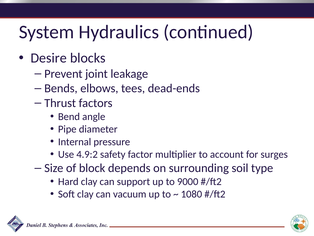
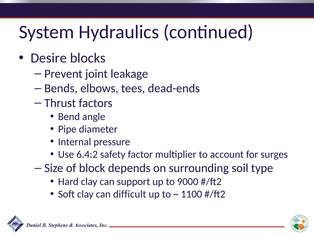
4.9:2: 4.9:2 -> 6.4:2
vacuum: vacuum -> difficult
1080: 1080 -> 1100
